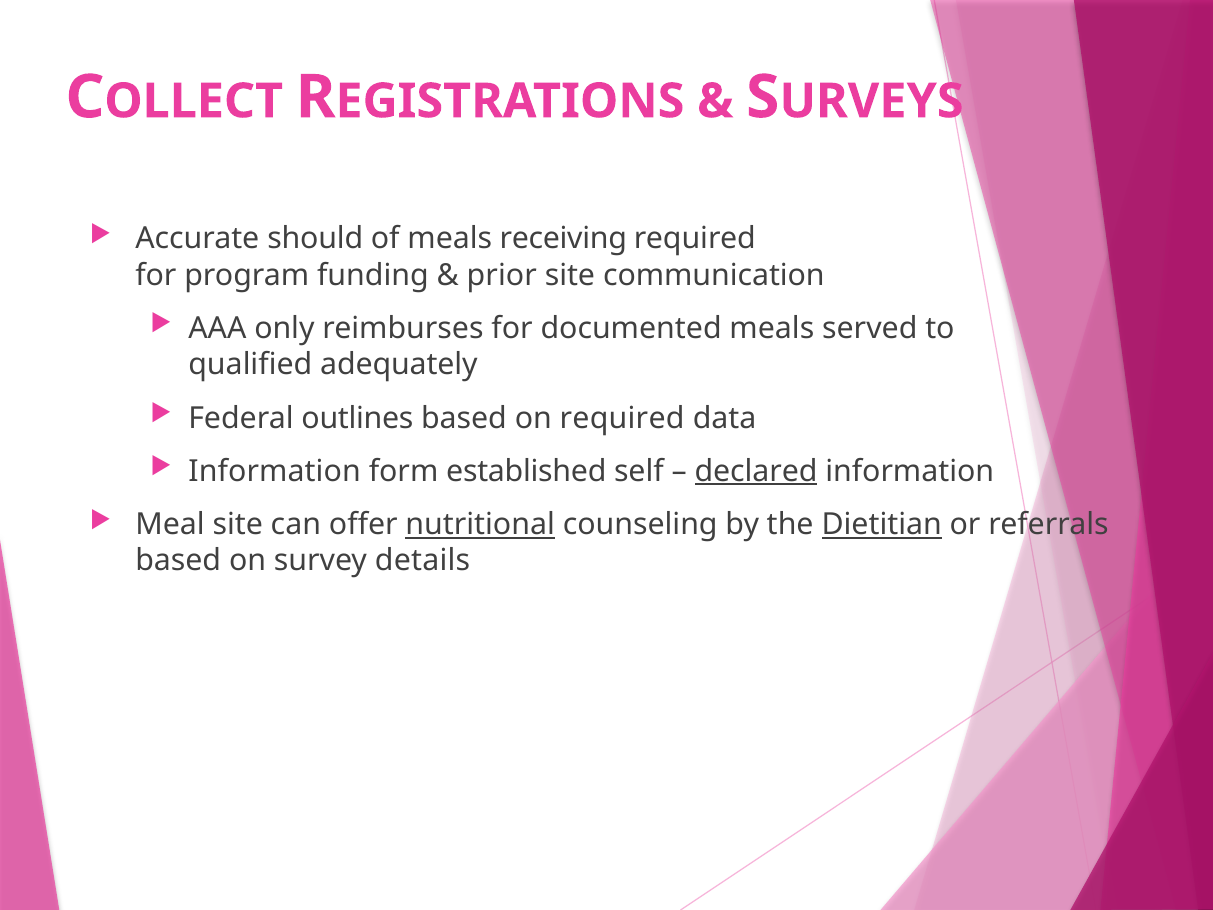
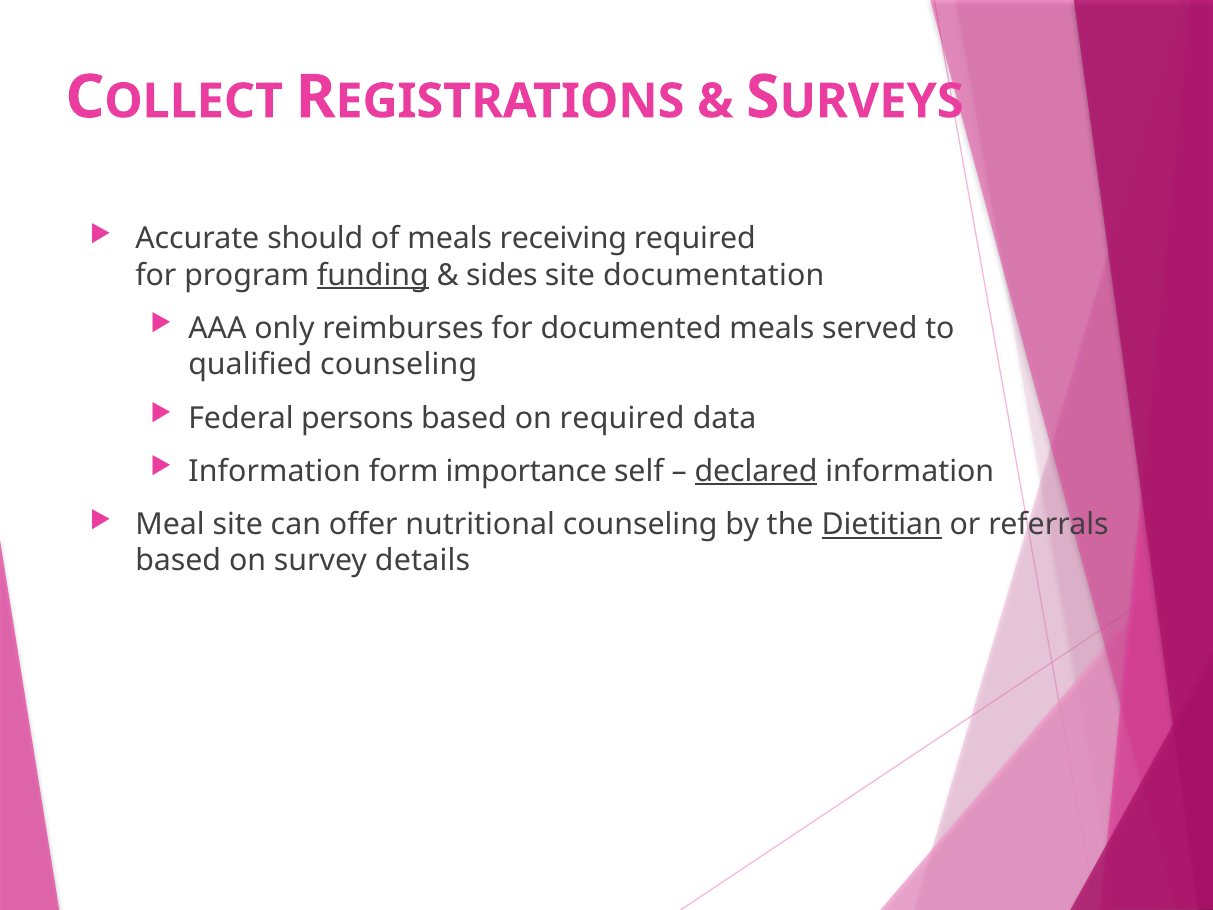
funding underline: none -> present
prior: prior -> sides
communication: communication -> documentation
qualified adequately: adequately -> counseling
outlines: outlines -> persons
established: established -> importance
nutritional underline: present -> none
